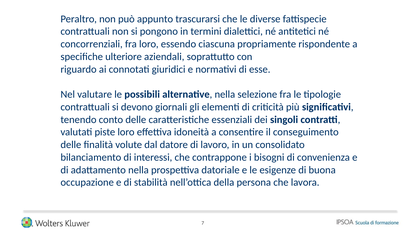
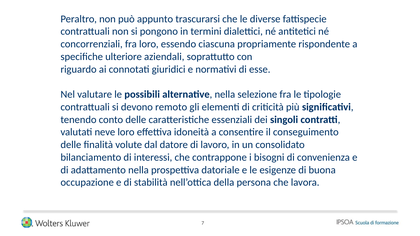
giornali: giornali -> remoto
piste: piste -> neve
